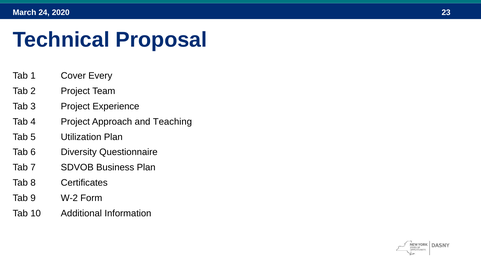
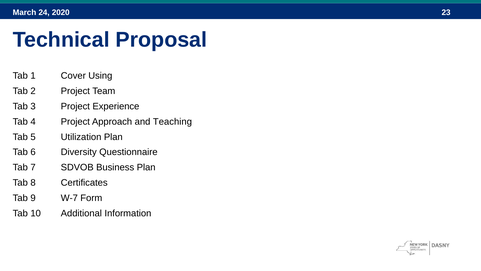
Every: Every -> Using
W-2: W-2 -> W-7
